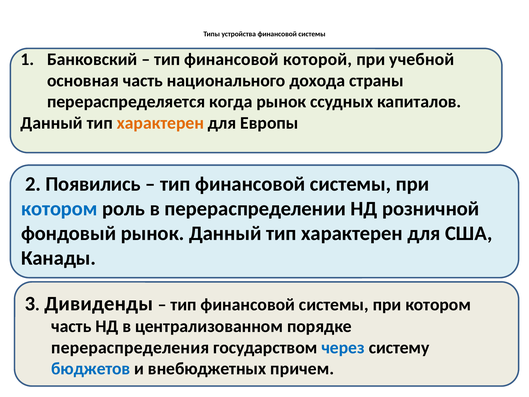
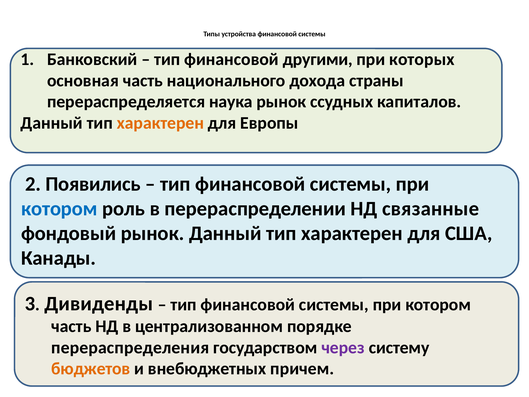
которой: которой -> другими
учебной: учебной -> которых
когда: когда -> наука
розничной: розничной -> связанные
через colour: blue -> purple
бюджетов colour: blue -> orange
